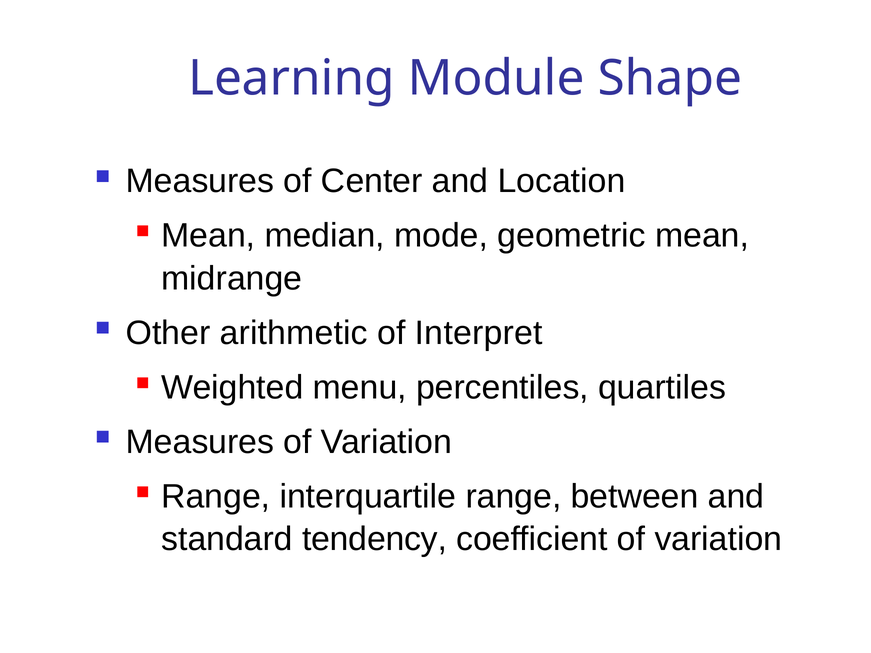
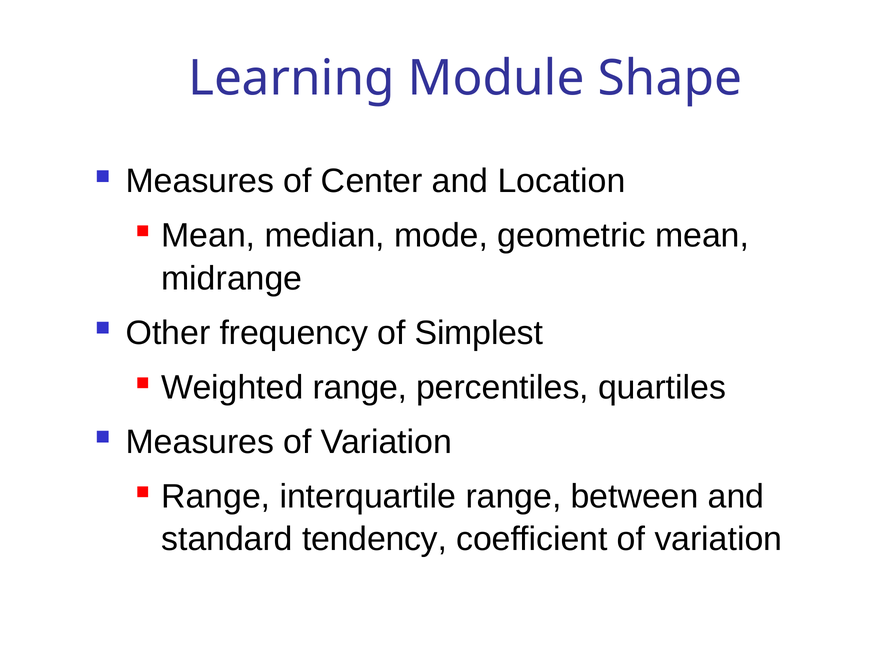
arithmetic: arithmetic -> frequency
Interpret: Interpret -> Simplest
Weighted menu: menu -> range
